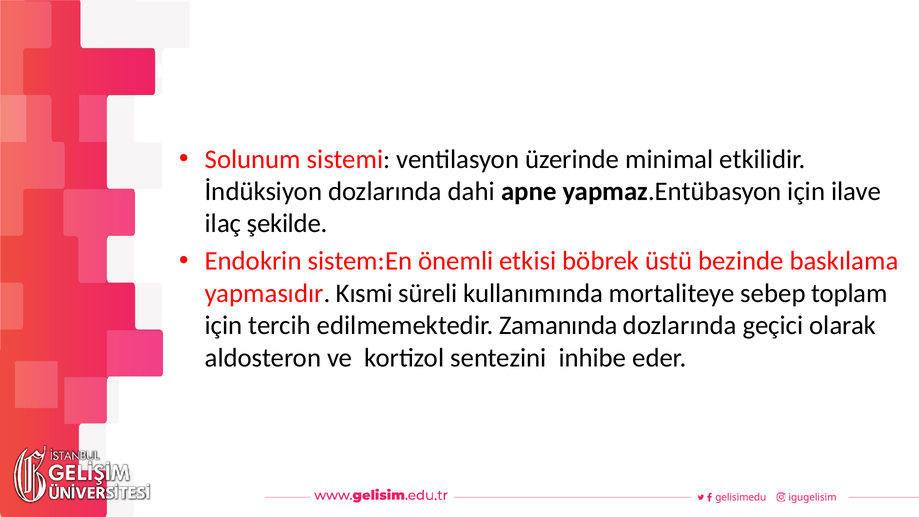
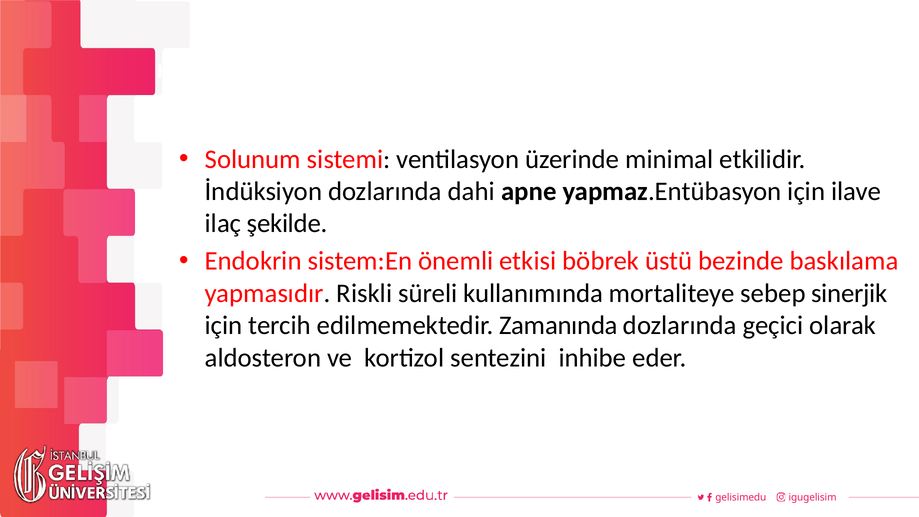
Kısmi: Kısmi -> Riskli
toplam: toplam -> sinerjik
